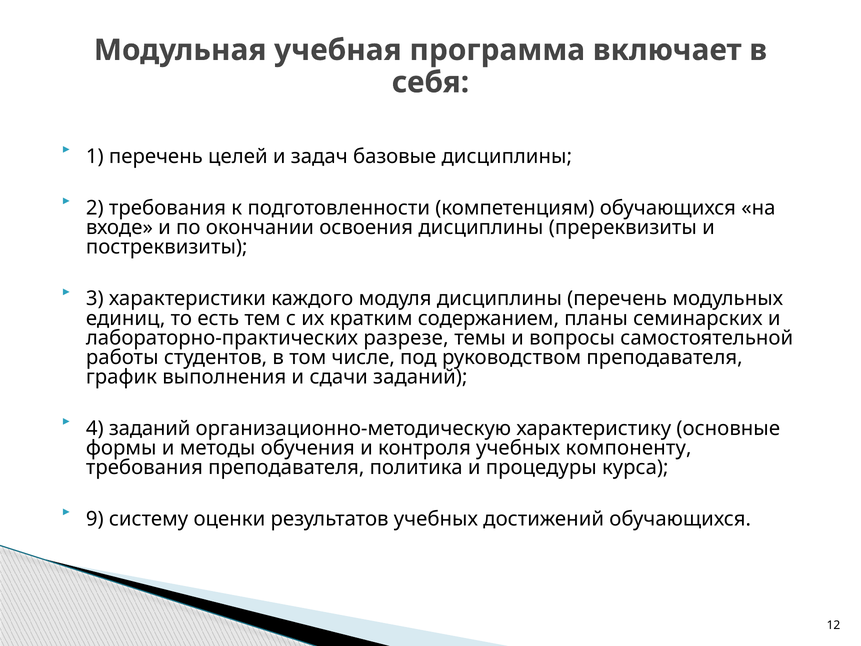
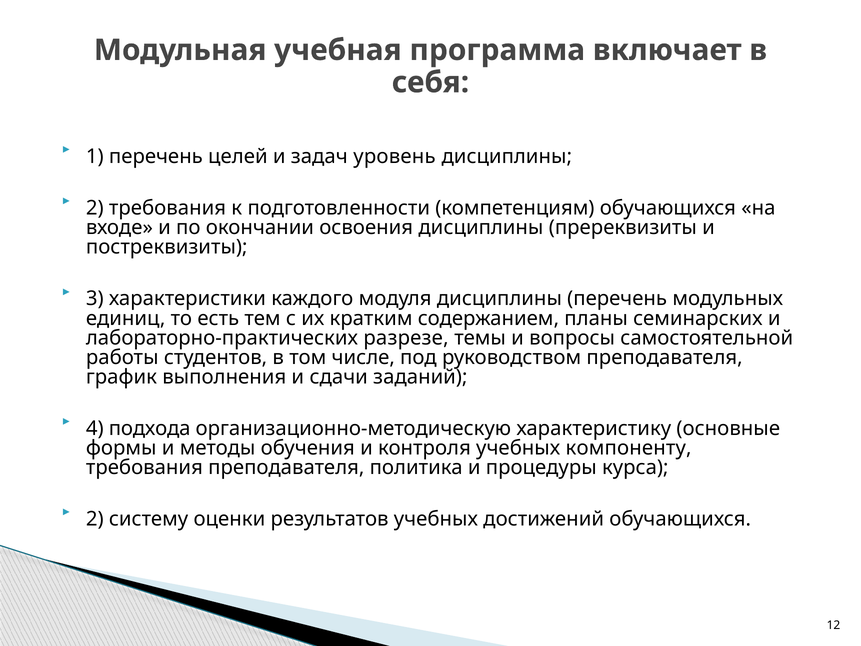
базовые: базовые -> уровень
4 заданий: заданий -> подхода
9 at (95, 519): 9 -> 2
